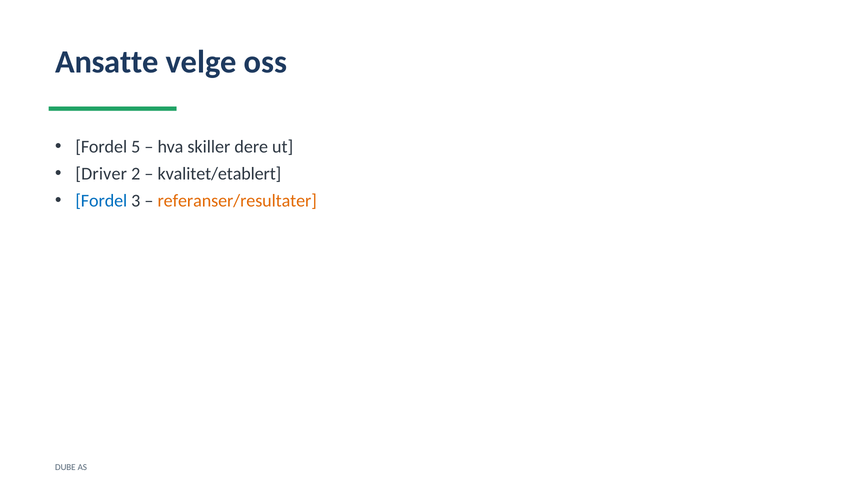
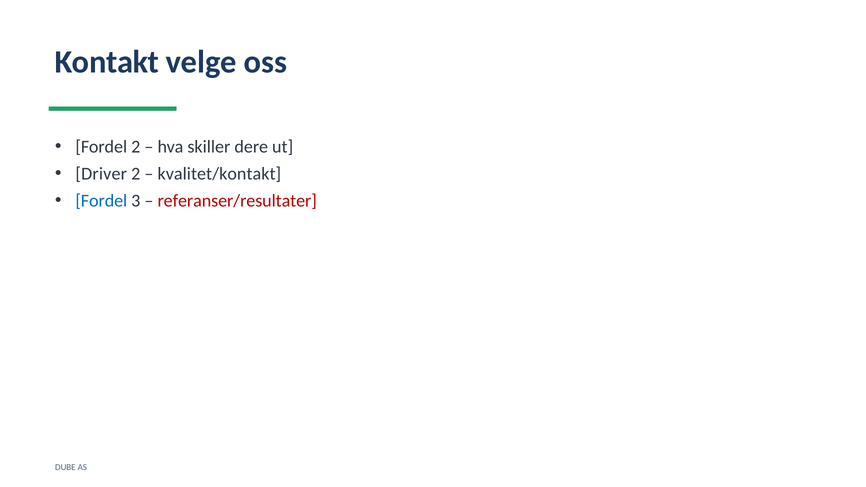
Ansatte: Ansatte -> Kontakt
Fordel 5: 5 -> 2
kvalitet/etablert: kvalitet/etablert -> kvalitet/kontakt
referanser/resultater colour: orange -> red
